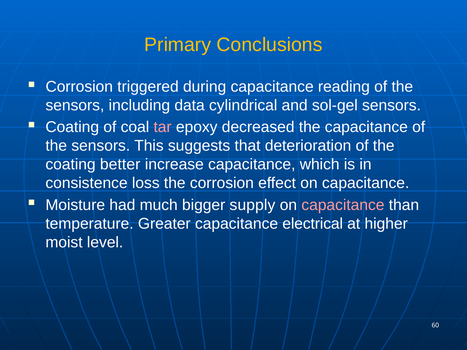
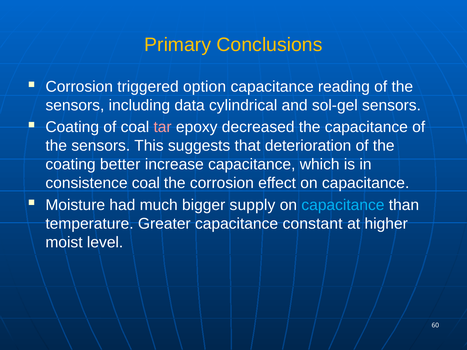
during: during -> option
consistence loss: loss -> coal
capacitance at (343, 205) colour: pink -> light blue
electrical: electrical -> constant
